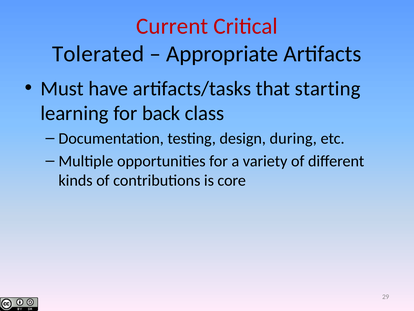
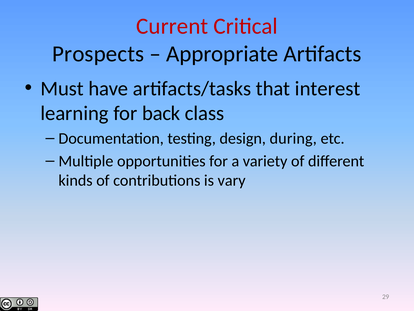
Tolerated: Tolerated -> Prospects
starting: starting -> interest
core: core -> vary
